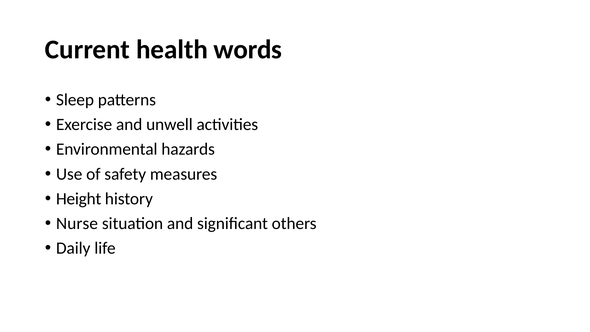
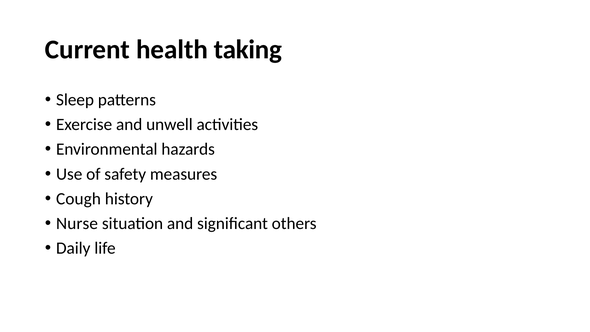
words: words -> taking
Height: Height -> Cough
